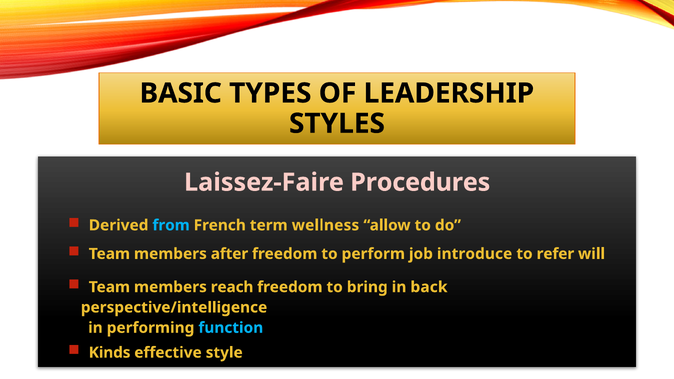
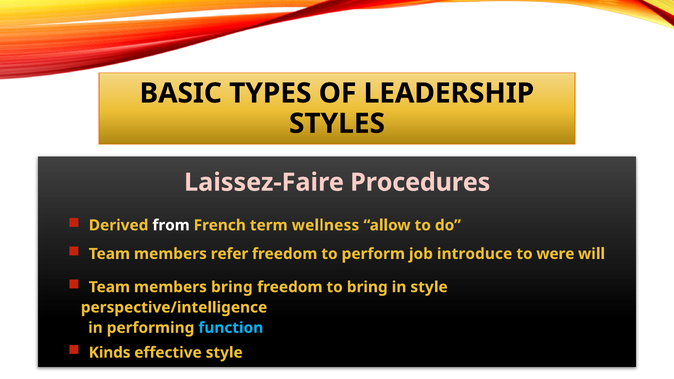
from colour: light blue -> white
after: after -> refer
refer: refer -> were
members reach: reach -> bring
in back: back -> style
